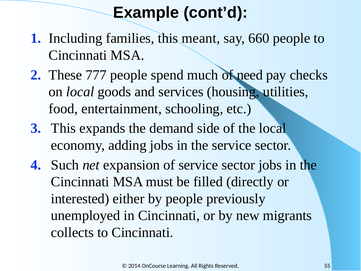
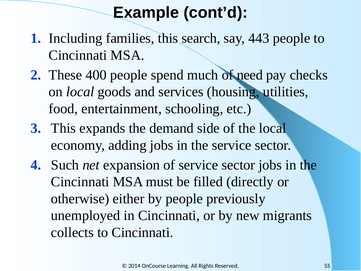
meant: meant -> search
660: 660 -> 443
777: 777 -> 400
interested: interested -> otherwise
